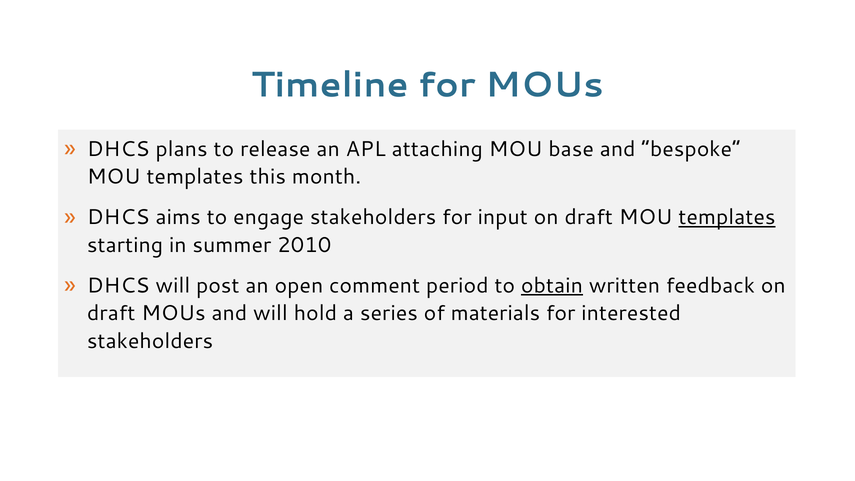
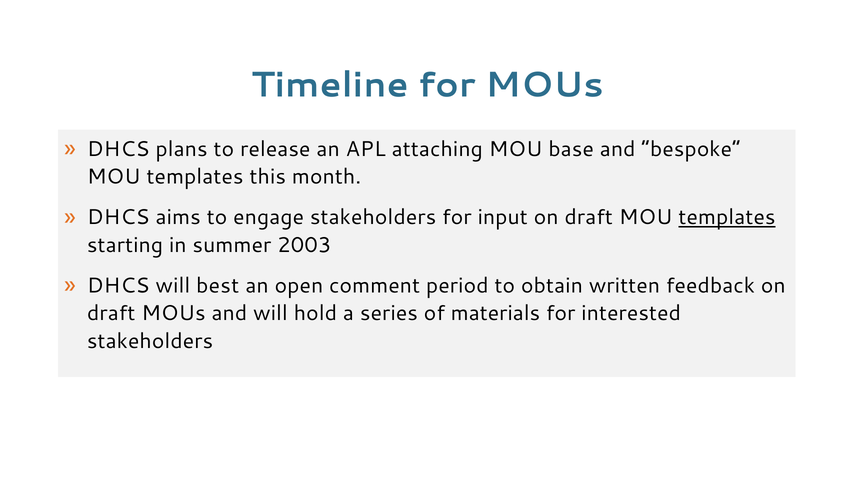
2010: 2010 -> 2003
post: post -> best
obtain underline: present -> none
